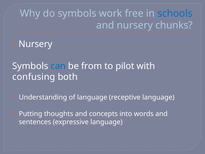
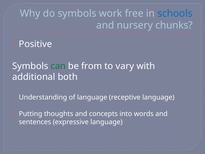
Nursery at (35, 44): Nursery -> Positive
can colour: blue -> green
pilot: pilot -> vary
confusing: confusing -> additional
